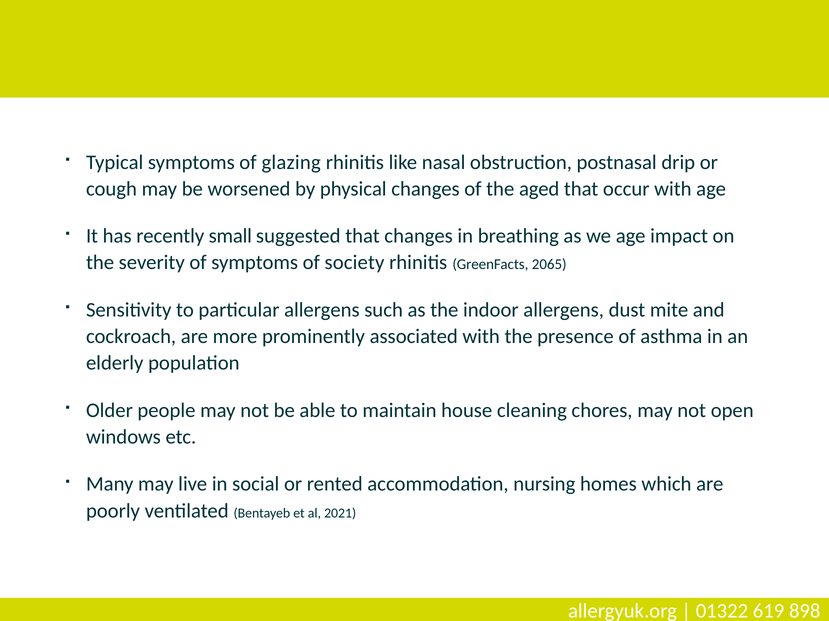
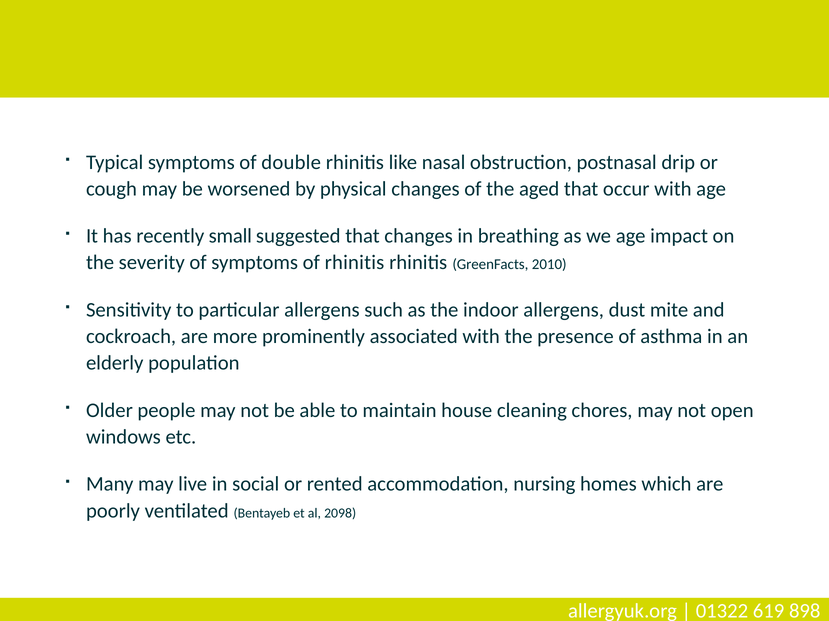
glazing: glazing -> double
of society: society -> rhinitis
2065: 2065 -> 2010
2021: 2021 -> 2098
